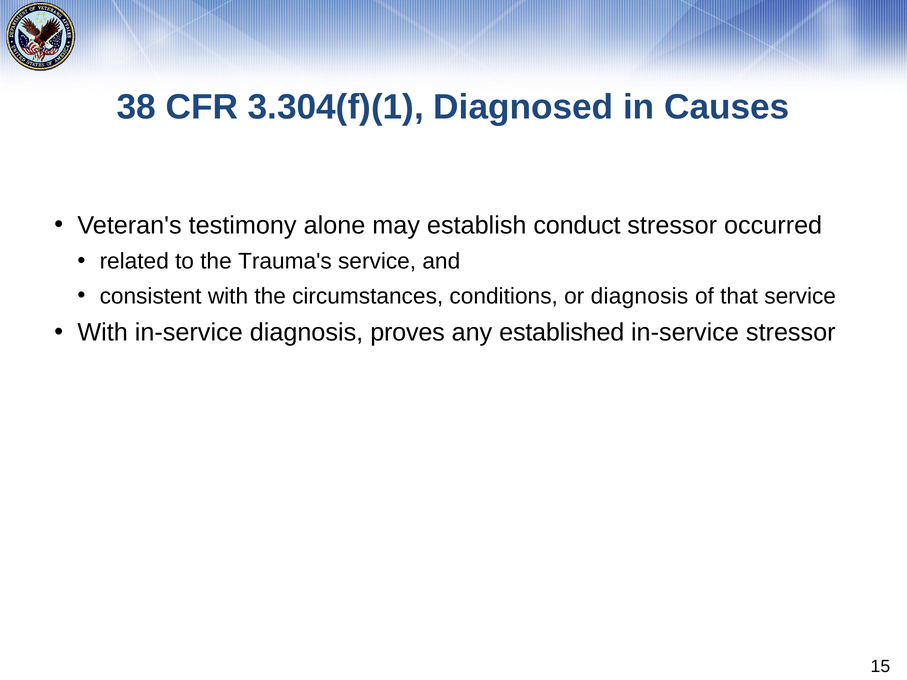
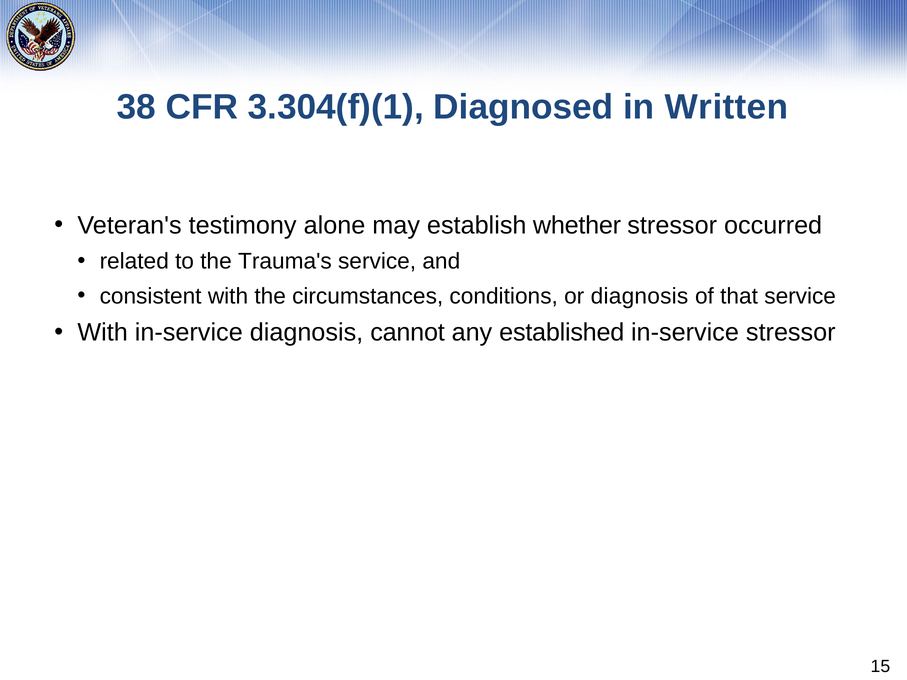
Causes: Causes -> Written
conduct: conduct -> whether
proves: proves -> cannot
